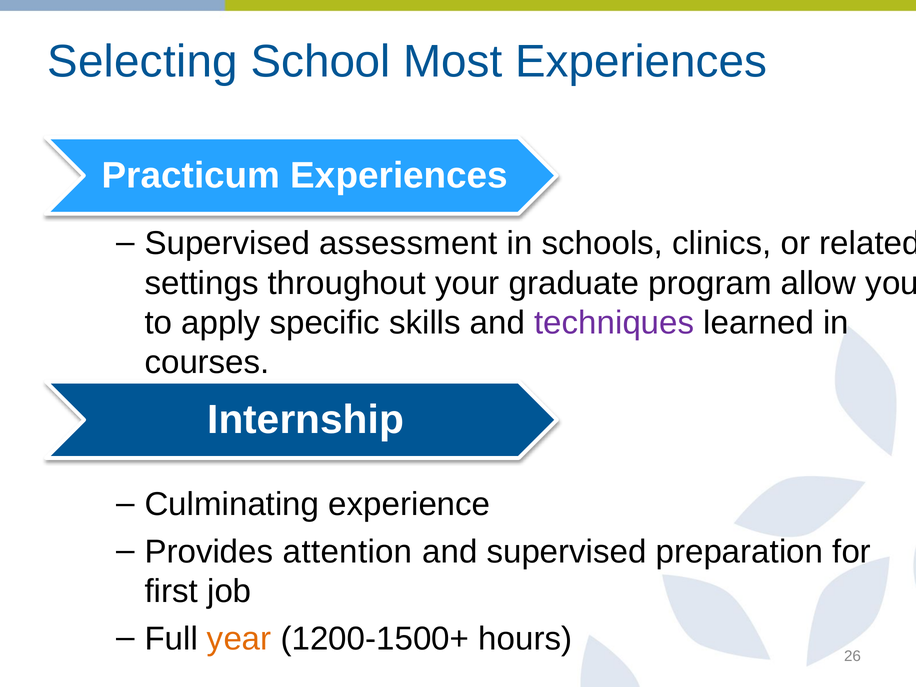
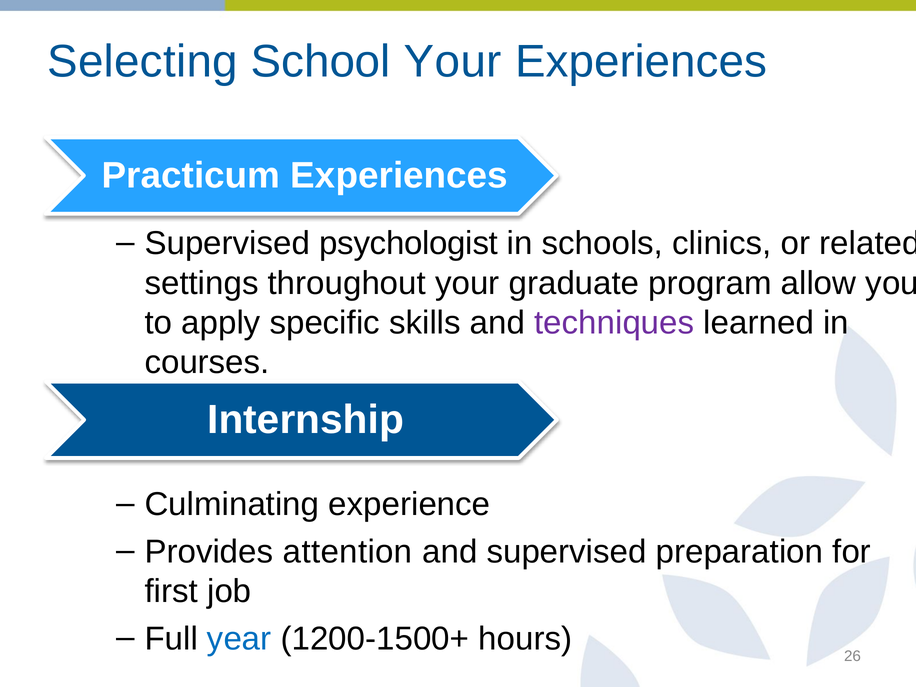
School Most: Most -> Your
assessment: assessment -> psychologist
year colour: orange -> blue
